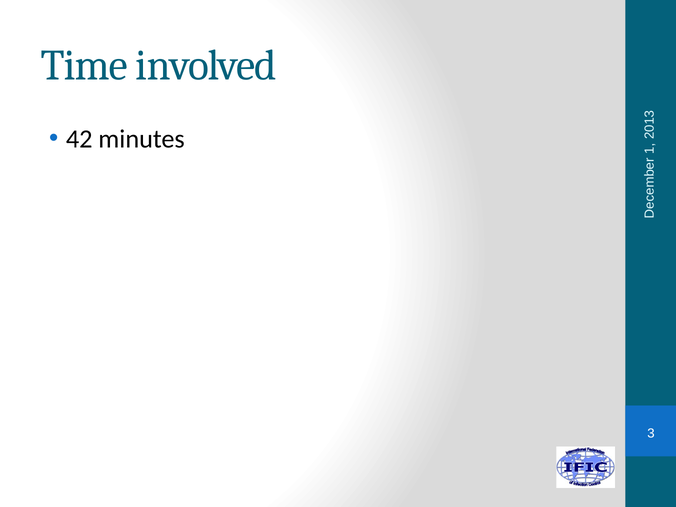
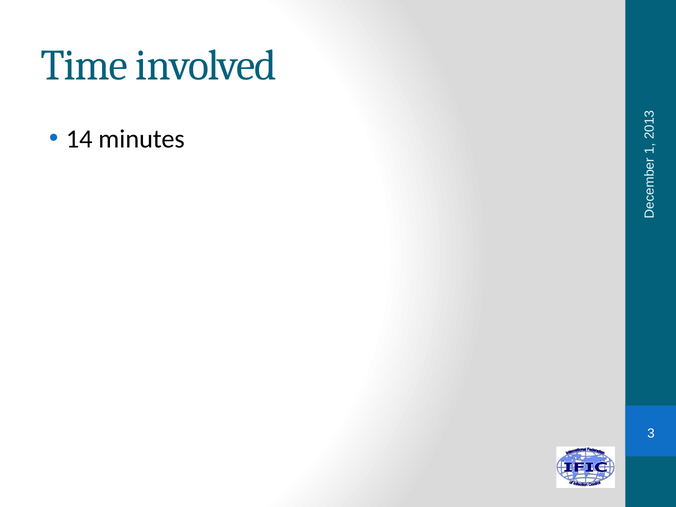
42: 42 -> 14
